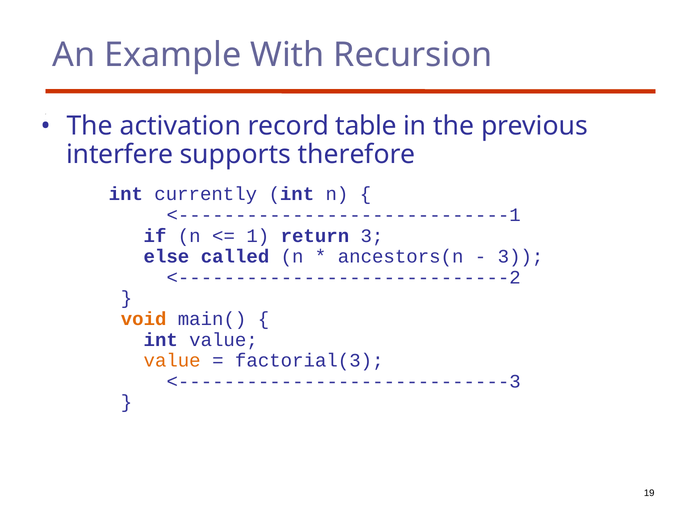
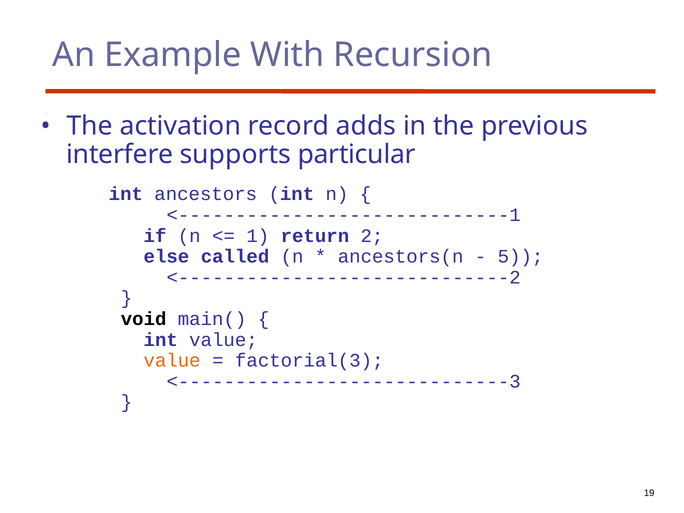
table: table -> adds
therefore: therefore -> particular
currently: currently -> ancestors
return 3: 3 -> 2
3 at (521, 257): 3 -> 5
void colour: orange -> black
